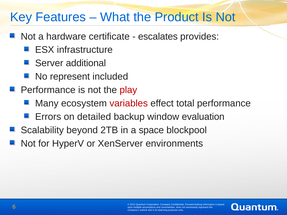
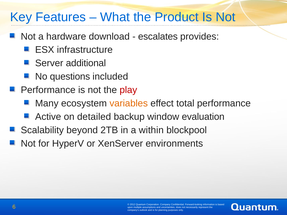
certificate: certificate -> download
No represent: represent -> questions
variables colour: red -> orange
Errors: Errors -> Active
space: space -> within
